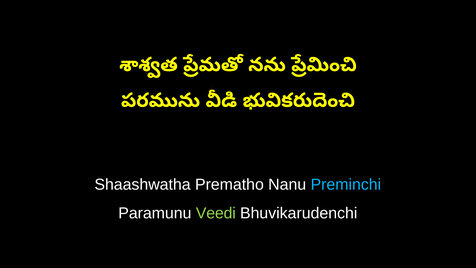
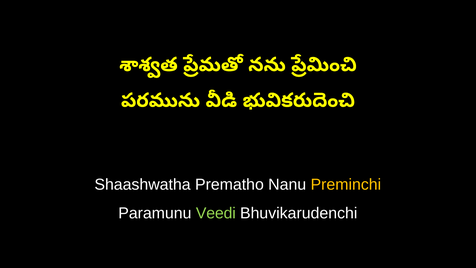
Preminchi colour: light blue -> yellow
